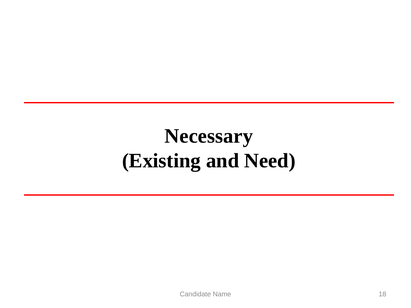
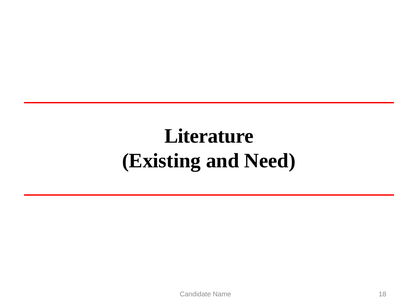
Necessary: Necessary -> Literature
